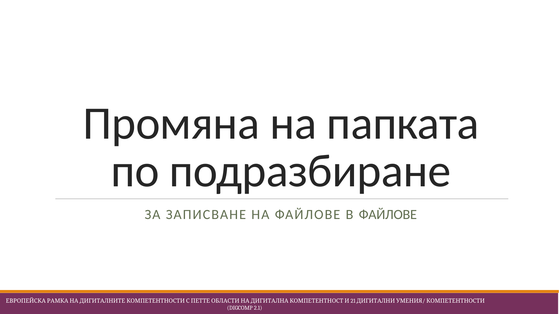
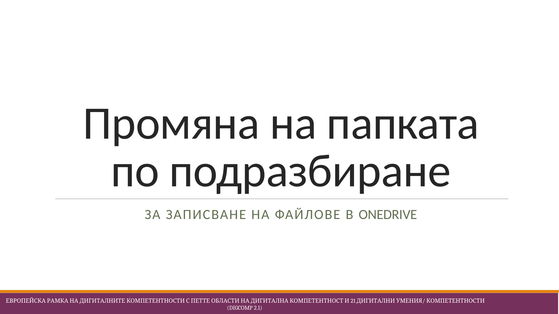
В ФАЙЛОВЕ: ФАЙЛОВЕ -> ONEDRIVE
